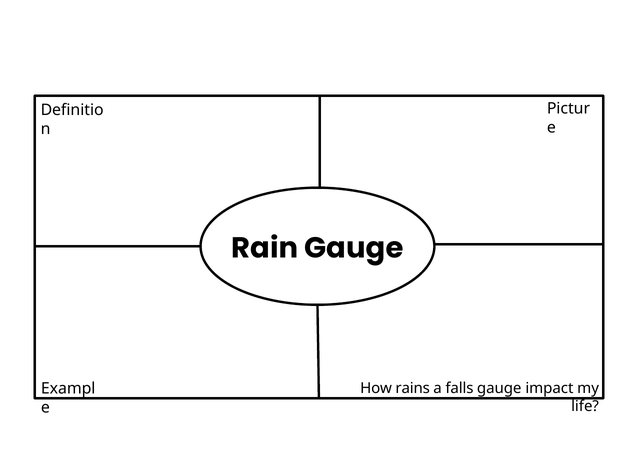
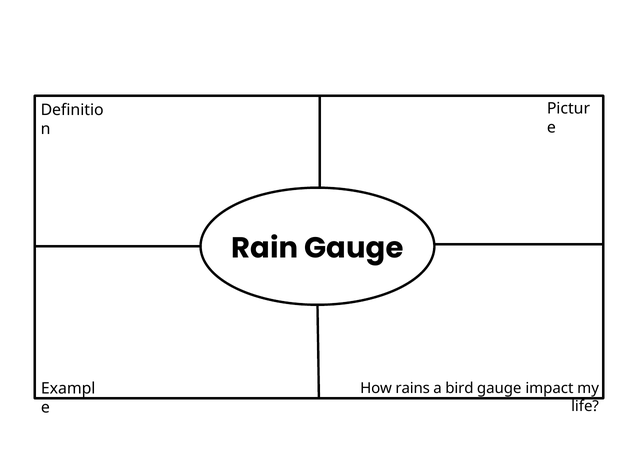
falls: falls -> bird
